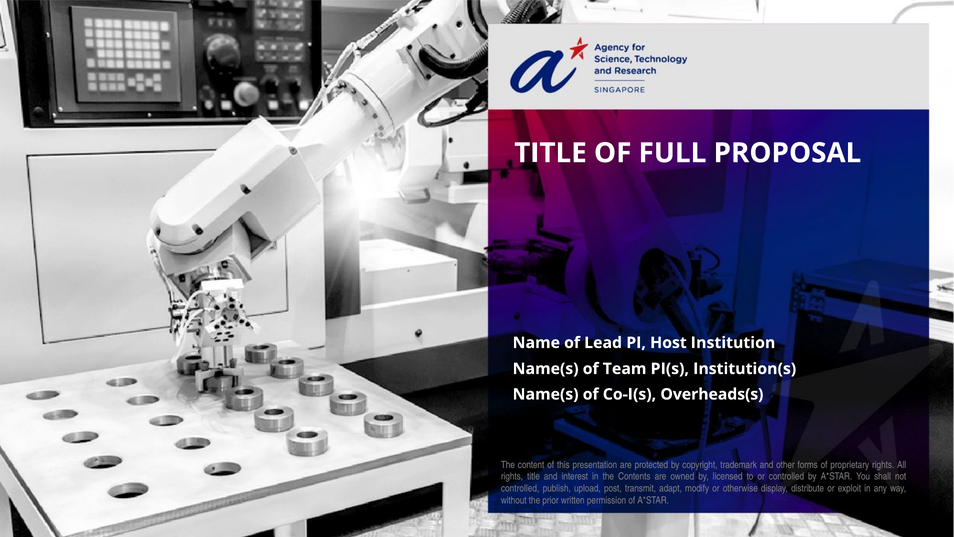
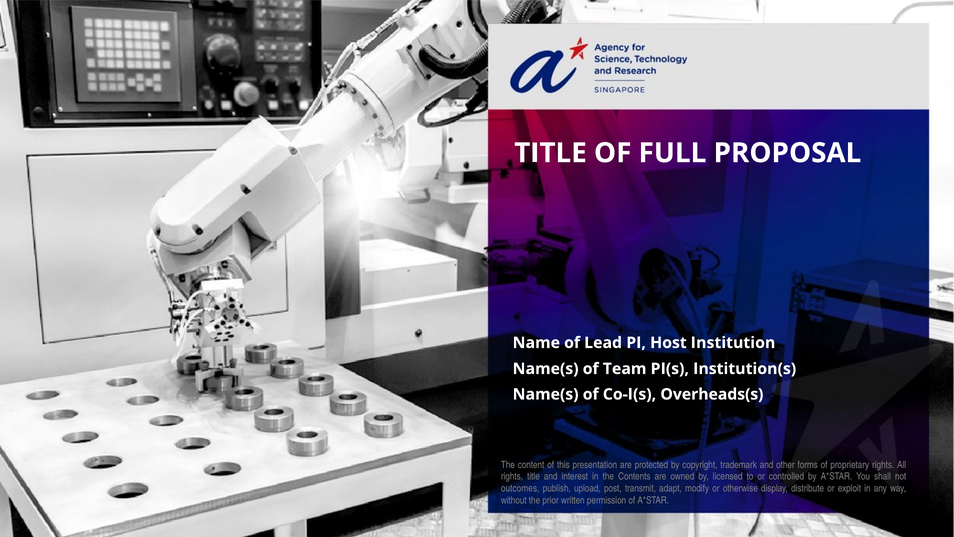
controlled at (520, 488): controlled -> outcomes
